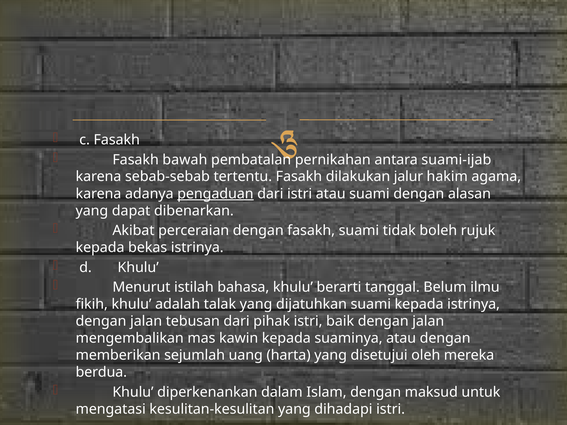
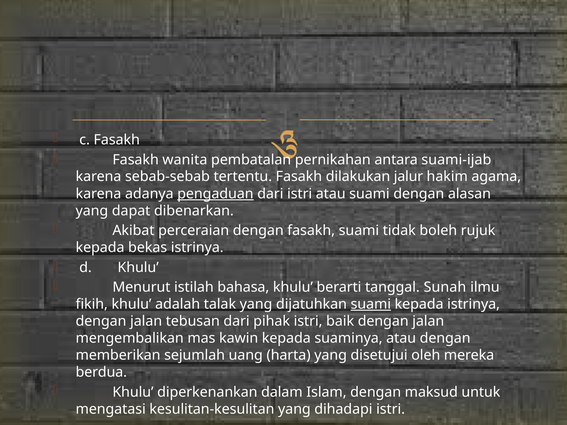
bawah: bawah -> wanita
Belum: Belum -> Sunah
suami at (371, 304) underline: none -> present
